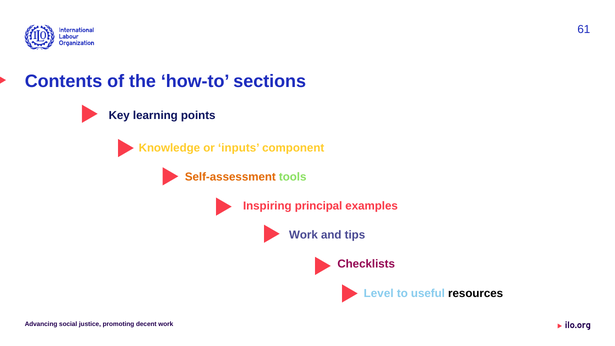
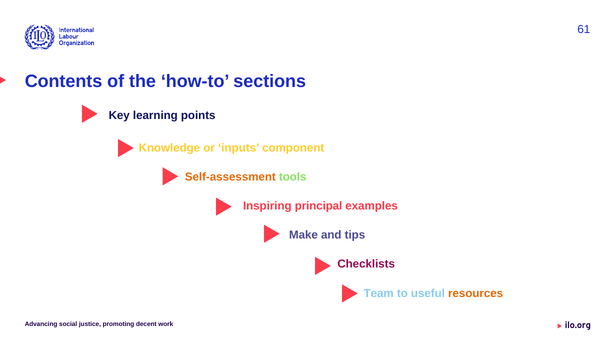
Work at (303, 235): Work -> Make
Level: Level -> Team
resources colour: black -> orange
